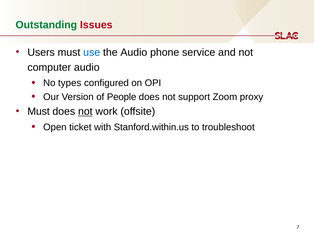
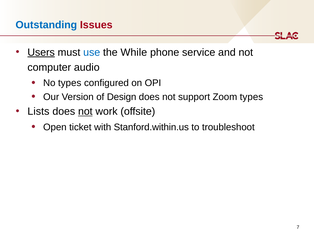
Outstanding colour: green -> blue
Users underline: none -> present
the Audio: Audio -> While
People: People -> Design
Zoom proxy: proxy -> types
Must at (39, 111): Must -> Lists
